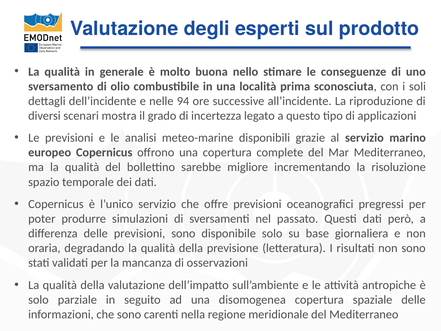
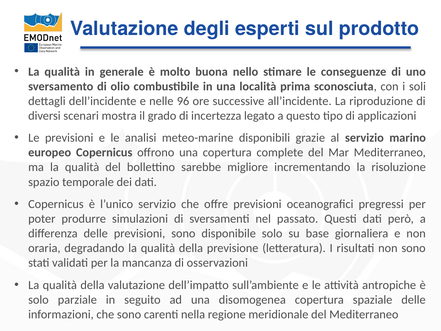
94: 94 -> 96
